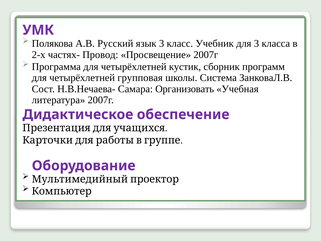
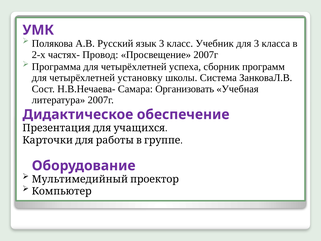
кустик: кустик -> успеха
групповая: групповая -> установку
